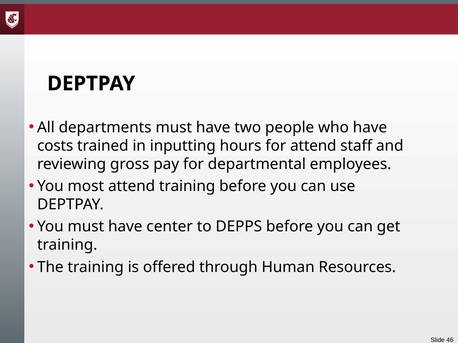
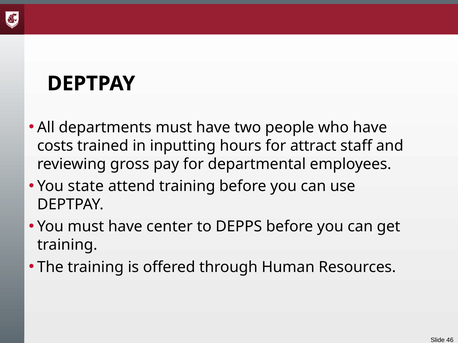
for attend: attend -> attract
most: most -> state
